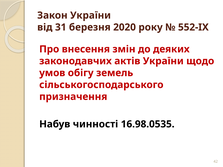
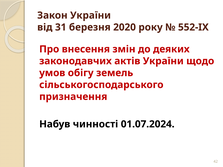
16.98.0535: 16.98.0535 -> 01.07.2024
